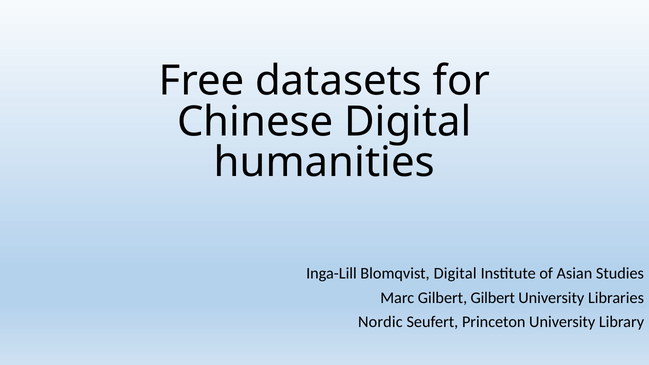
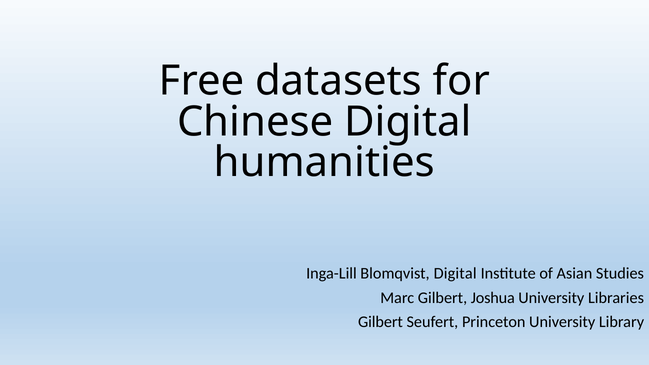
Gilbert Gilbert: Gilbert -> Joshua
Nordic at (380, 322): Nordic -> Gilbert
